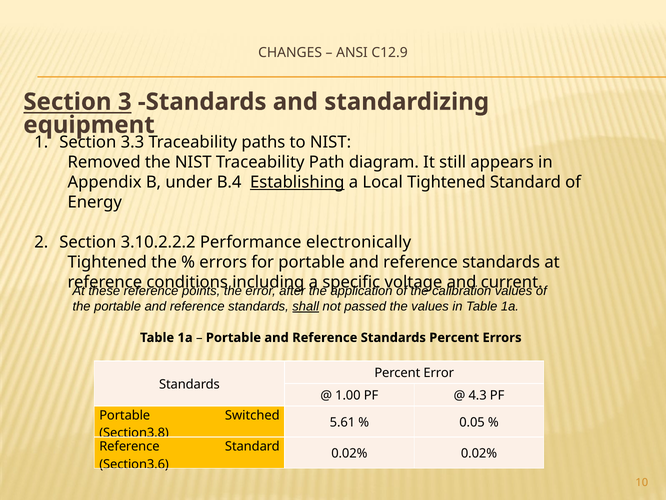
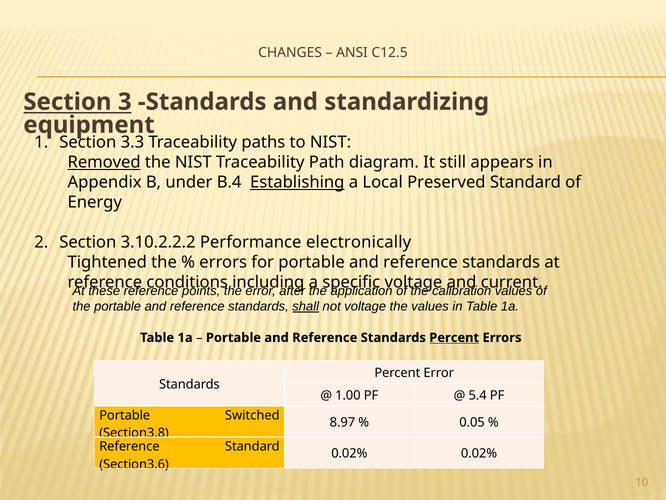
C12.9: C12.9 -> C12.5
Removed underline: none -> present
Local Tightened: Tightened -> Preserved
not passed: passed -> voltage
Percent at (454, 337) underline: none -> present
4.3: 4.3 -> 5.4
5.61: 5.61 -> 8.97
